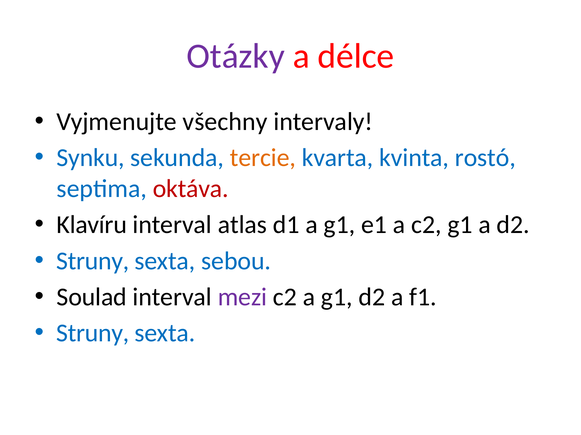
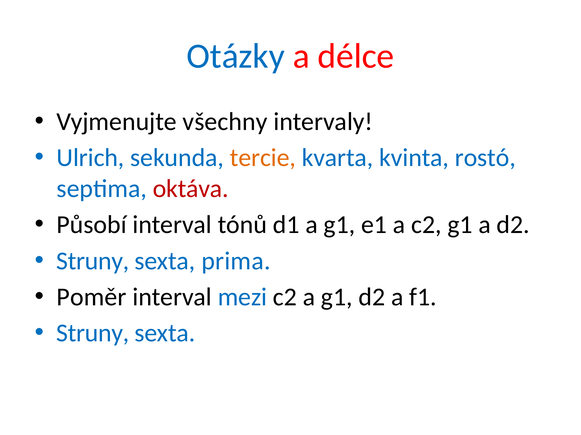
Otázky colour: purple -> blue
Synku: Synku -> Ulrich
Klavíru: Klavíru -> Působí
atlas: atlas -> tónů
sebou: sebou -> prima
Soulad: Soulad -> Poměr
mezi colour: purple -> blue
